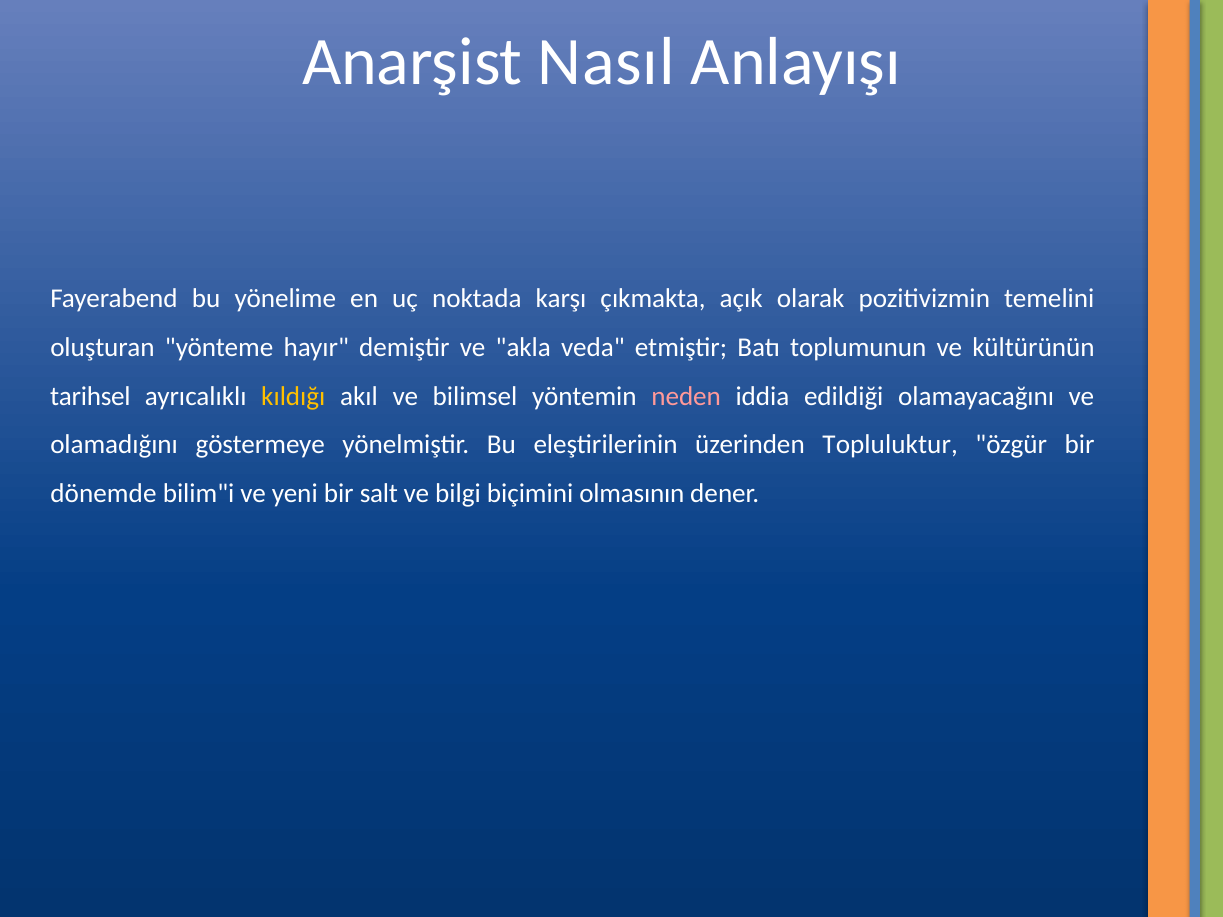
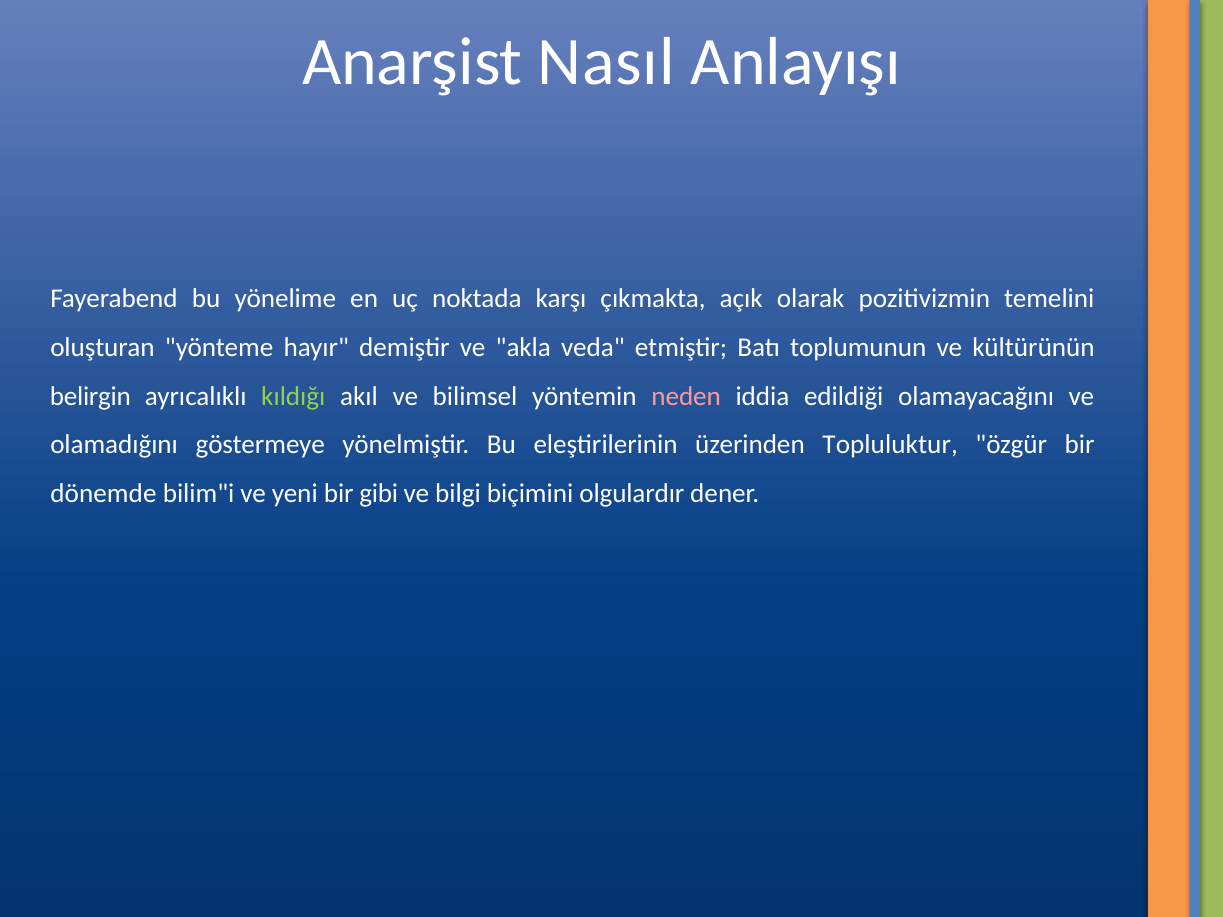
tarihsel: tarihsel -> belirgin
kıldığı colour: yellow -> light green
salt: salt -> gibi
olmasının: olmasının -> olgulardır
